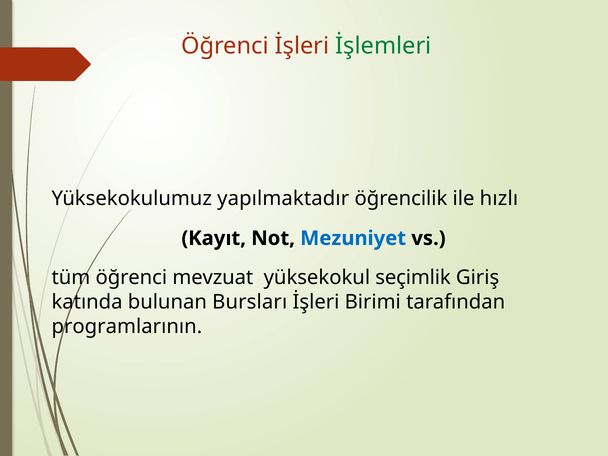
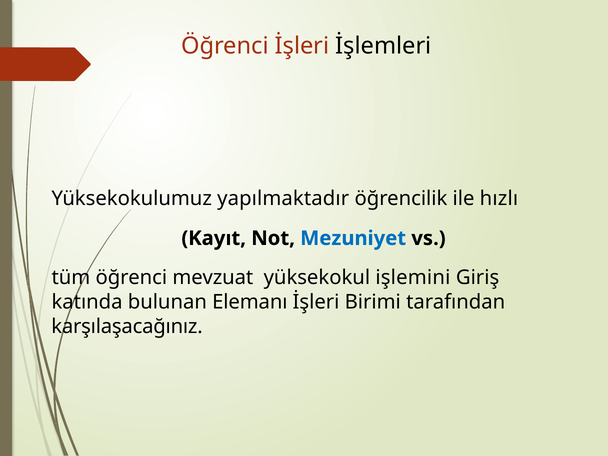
İşlemleri colour: green -> black
seçimlik: seçimlik -> işlemini
Bursları: Bursları -> Elemanı
programlarının: programlarının -> karşılaşacağınız
